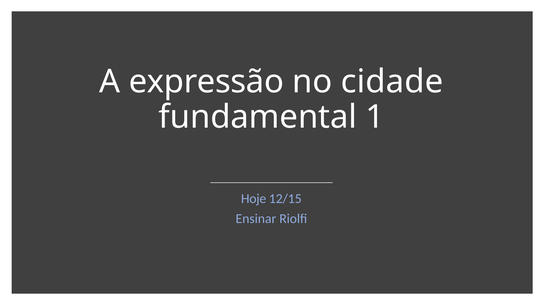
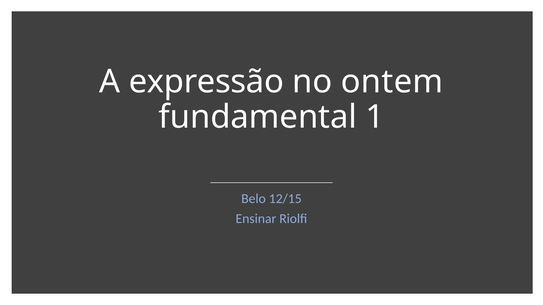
cidade: cidade -> ontem
Hoje: Hoje -> Belo
